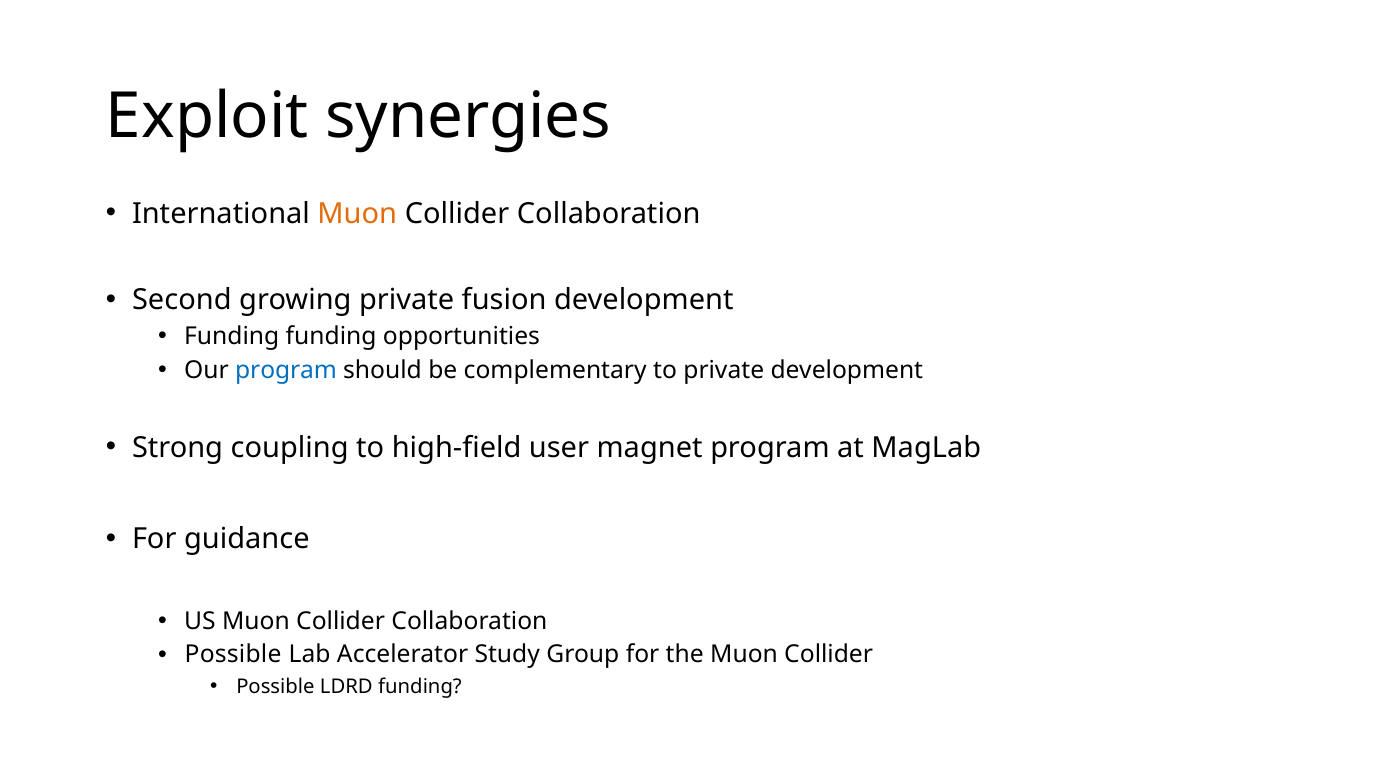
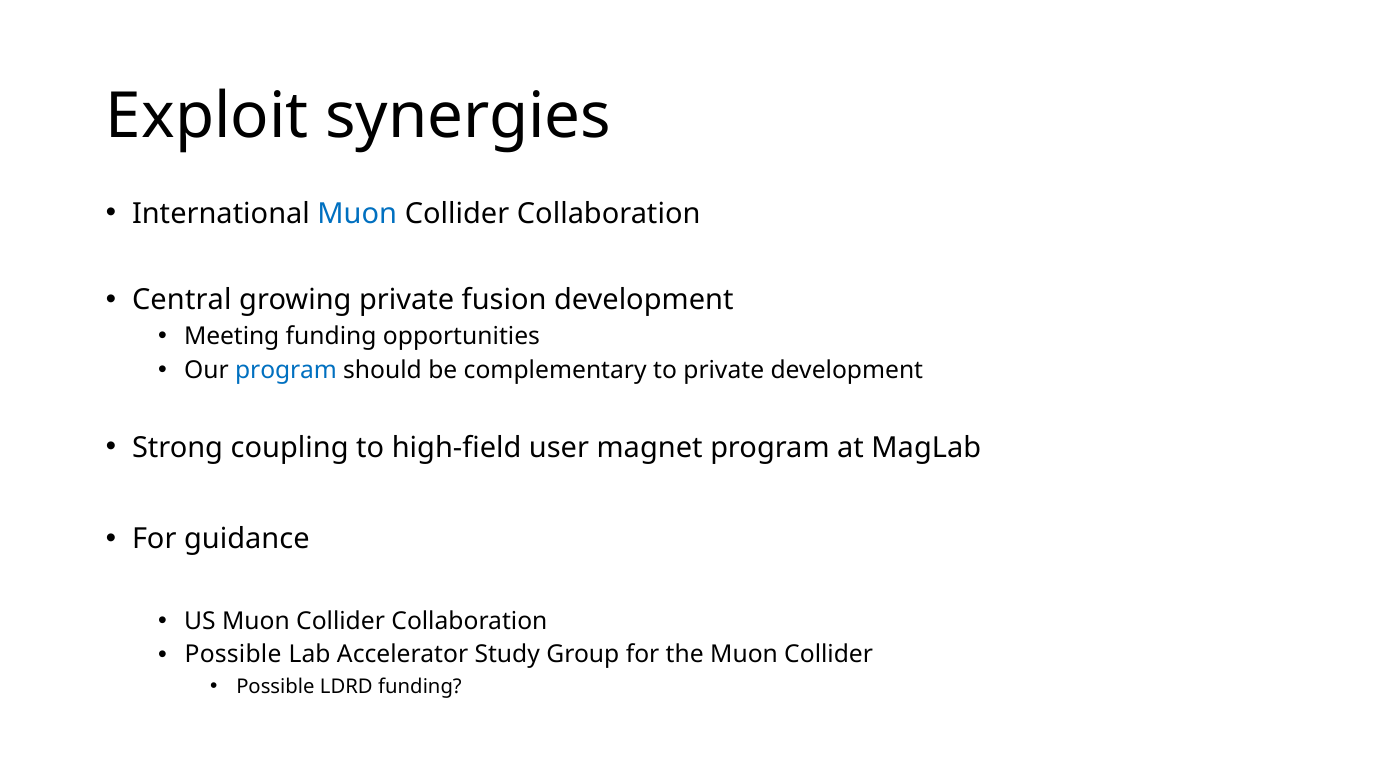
Muon at (357, 213) colour: orange -> blue
Second: Second -> Central
Funding at (232, 336): Funding -> Meeting
